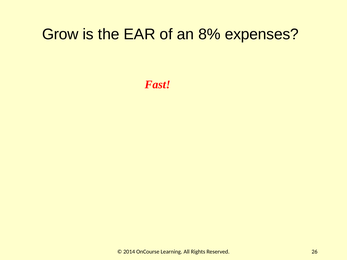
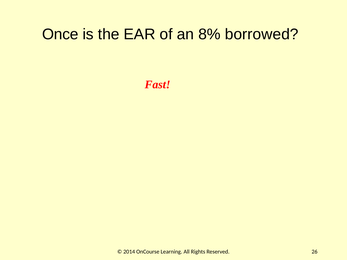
Grow: Grow -> Once
expenses: expenses -> borrowed
